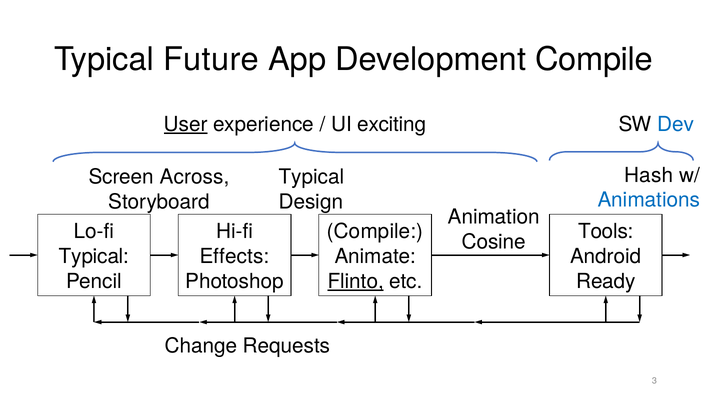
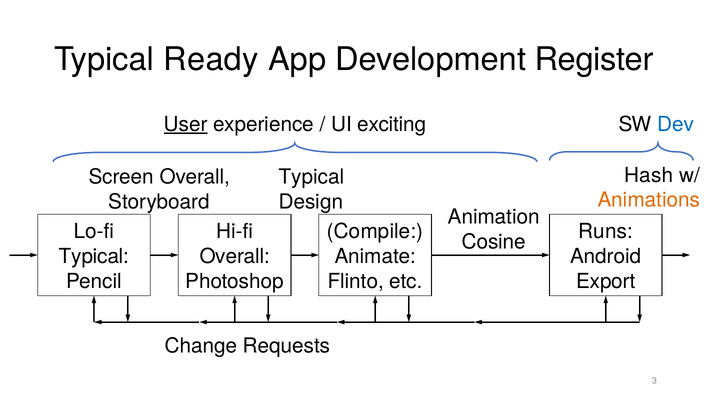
Future: Future -> Ready
Development Compile: Compile -> Register
Screen Across: Across -> Overall
Animations colour: blue -> orange
Tools: Tools -> Runs
Effects at (235, 256): Effects -> Overall
Flinto underline: present -> none
Ready: Ready -> Export
